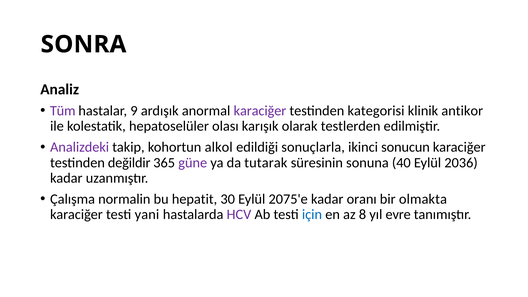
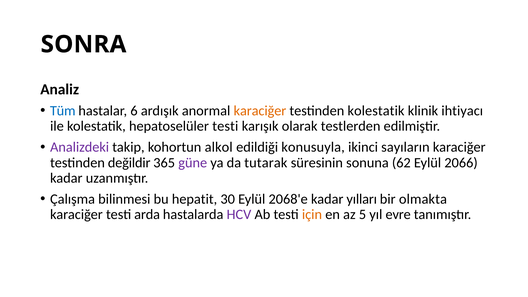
Tüm colour: purple -> blue
9: 9 -> 6
karaciğer at (260, 111) colour: purple -> orange
testinden kategorisi: kategorisi -> kolestatik
antikor: antikor -> ihtiyacı
hepatoselüler olası: olası -> testi
sonuçlarla: sonuçlarla -> konusuyla
sonucun: sonucun -> sayıların
40: 40 -> 62
2036: 2036 -> 2066
normalin: normalin -> bilinmesi
2075'e: 2075'e -> 2068'e
oranı: oranı -> yılları
yani: yani -> arda
için colour: blue -> orange
8: 8 -> 5
